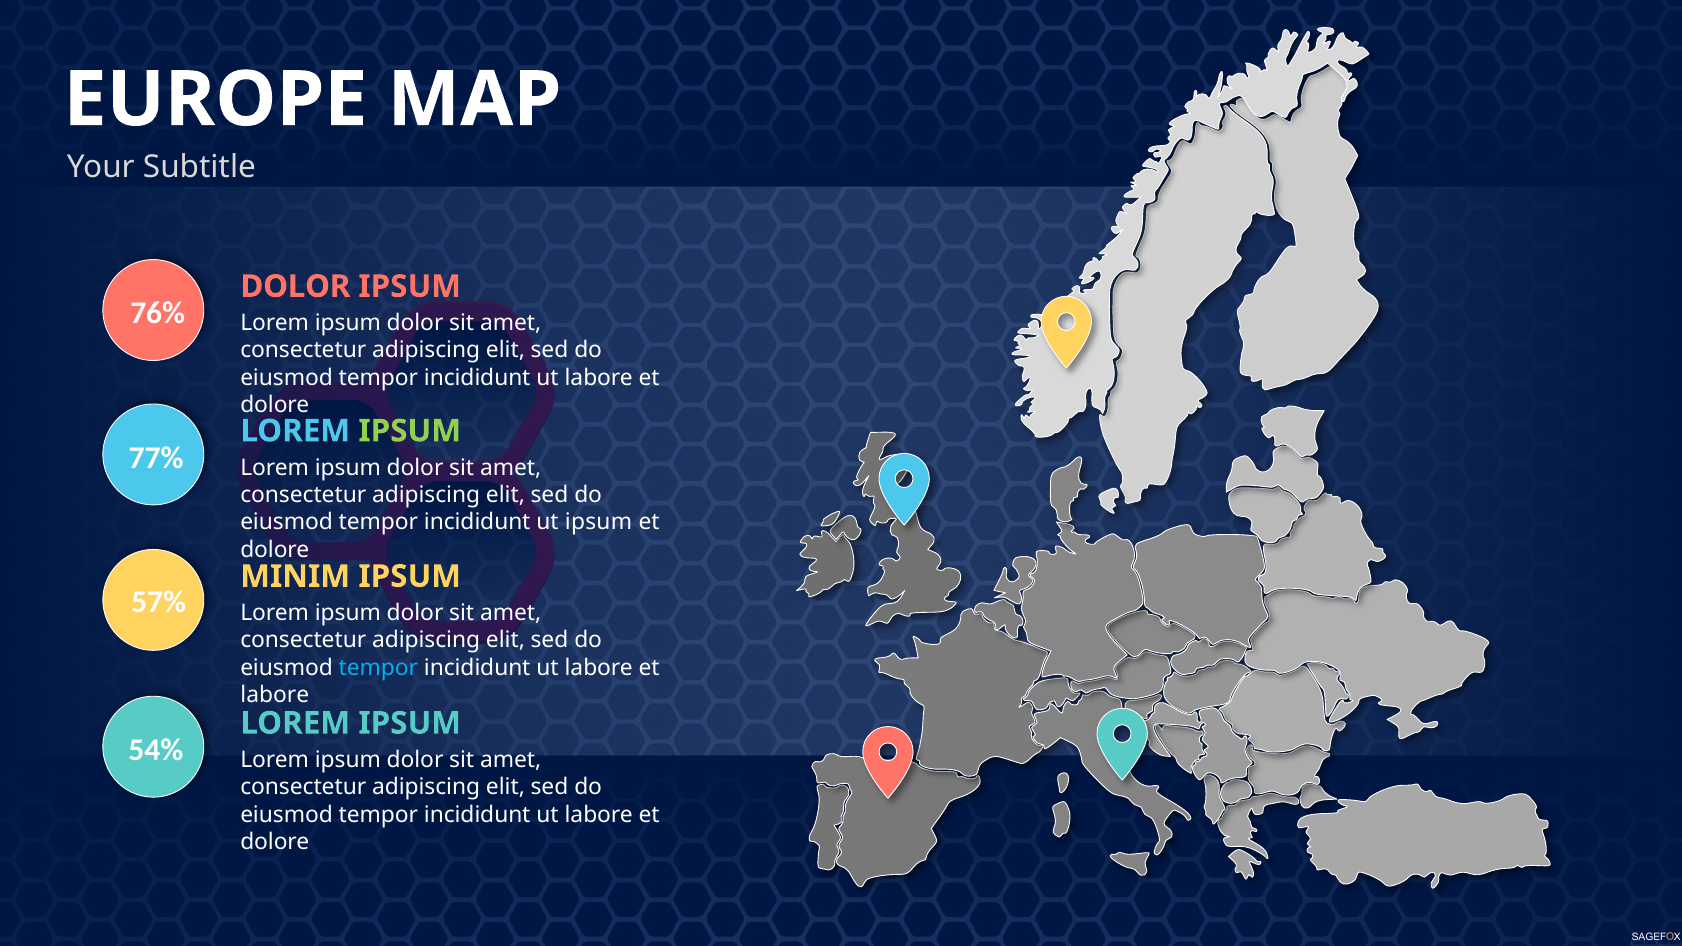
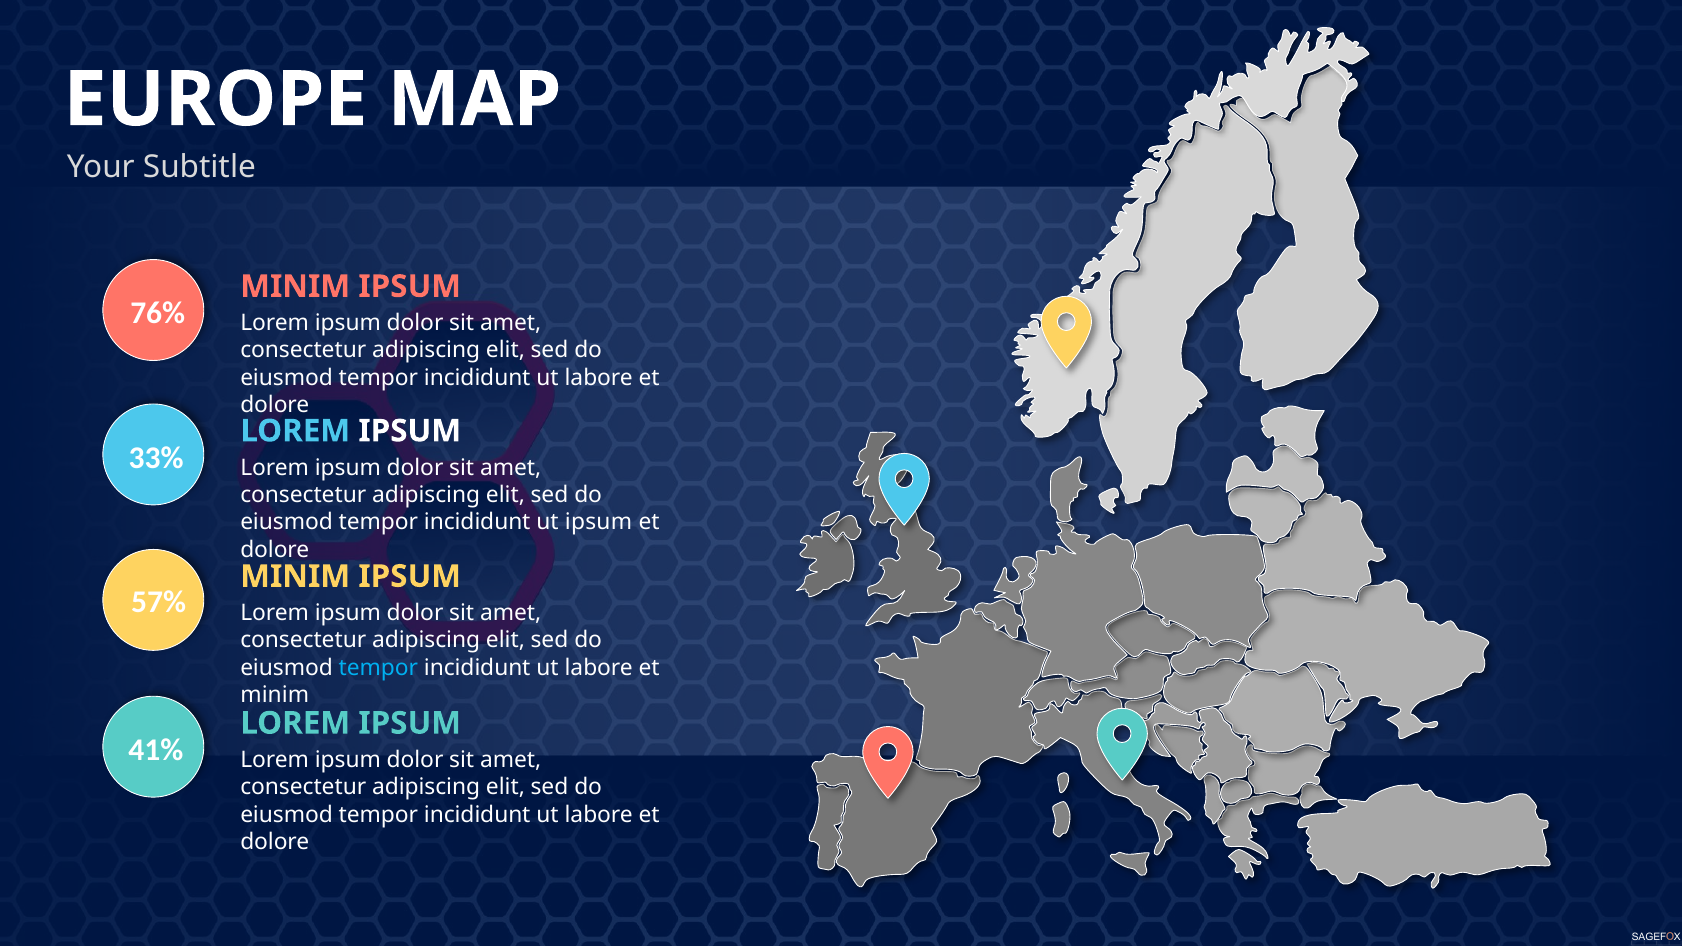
DOLOR at (295, 287): DOLOR -> MINIM
IPSUM at (410, 431) colour: light green -> white
77%: 77% -> 33%
labore at (275, 695): labore -> minim
54%: 54% -> 41%
